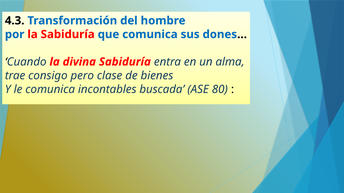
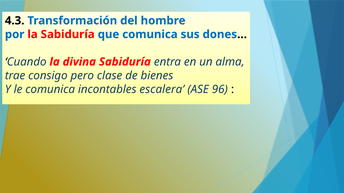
buscada: buscada -> escalera
80: 80 -> 96
